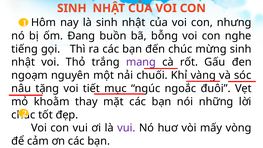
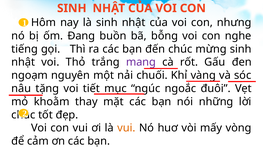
vui at (126, 128) colour: purple -> orange
